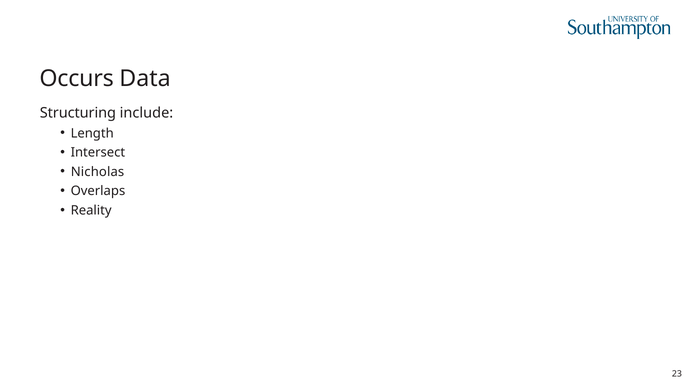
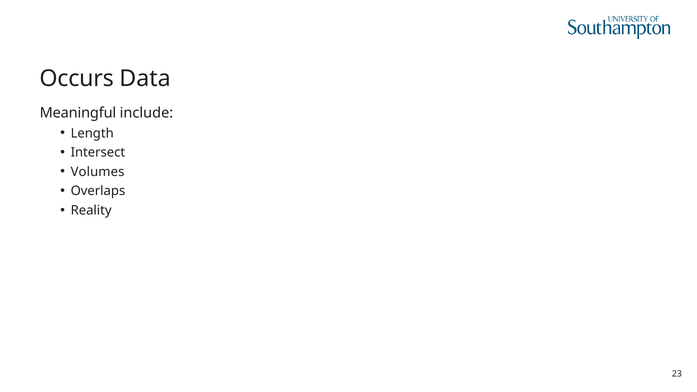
Structuring: Structuring -> Meaningful
Nicholas: Nicholas -> Volumes
